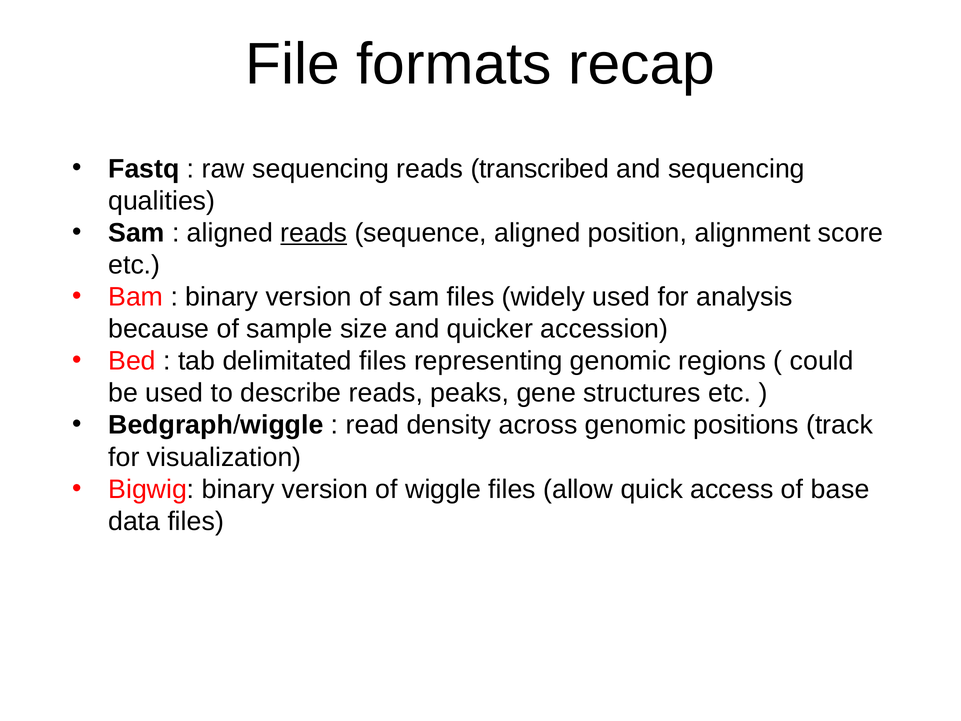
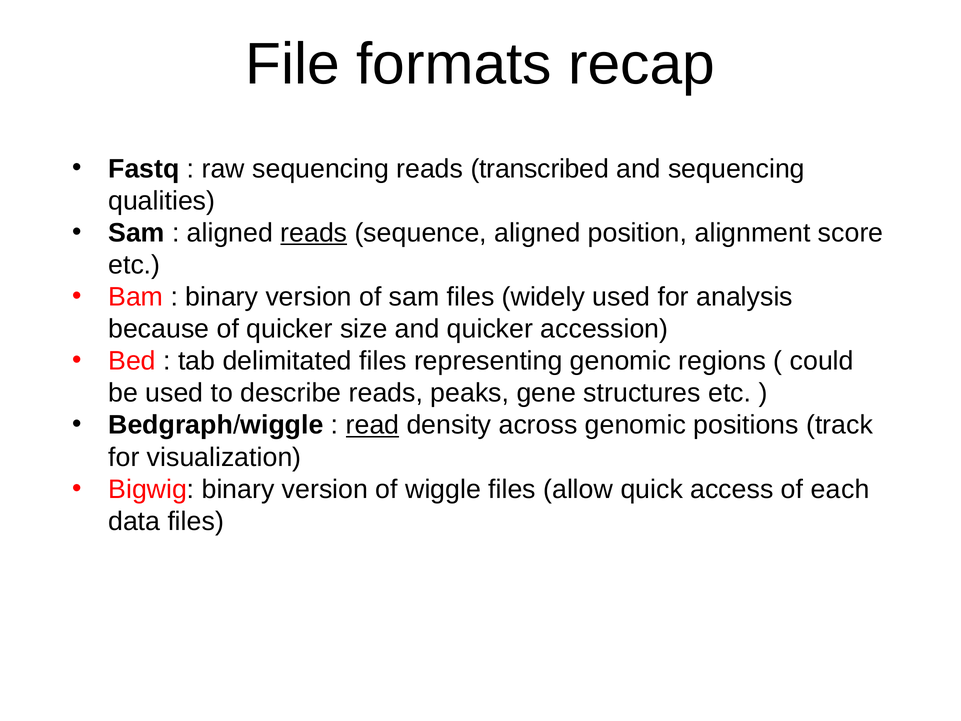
of sample: sample -> quicker
read underline: none -> present
base: base -> each
